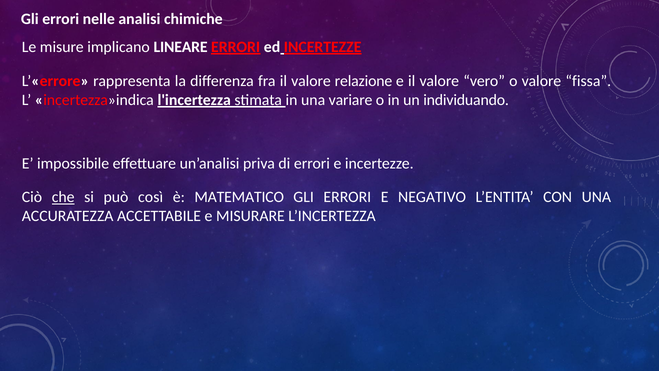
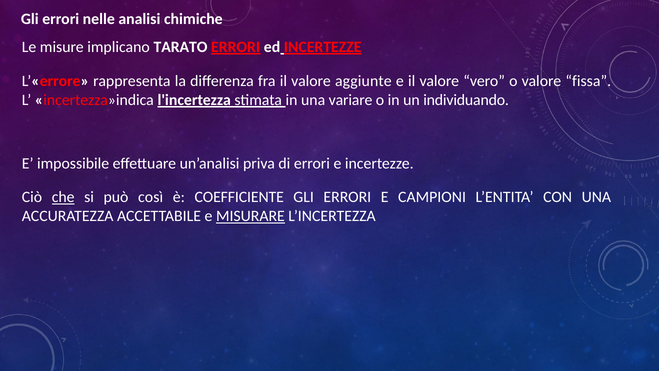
LINEARE: LINEARE -> TARATO
relazione: relazione -> aggiunte
MATEMATICO: MATEMATICO -> COEFFICIENTE
NEGATIVO: NEGATIVO -> CAMPIONI
MISURARE underline: none -> present
